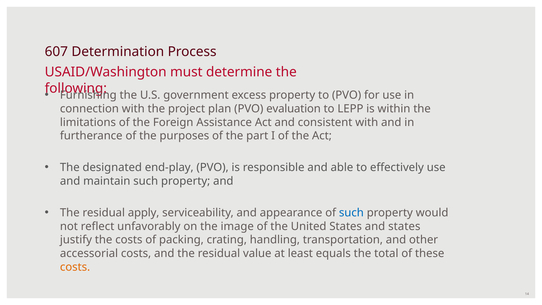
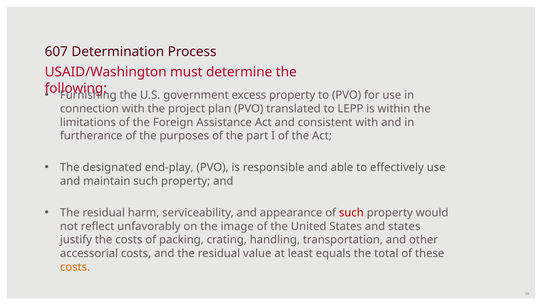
evaluation: evaluation -> translated
apply: apply -> harm
such at (351, 213) colour: blue -> red
